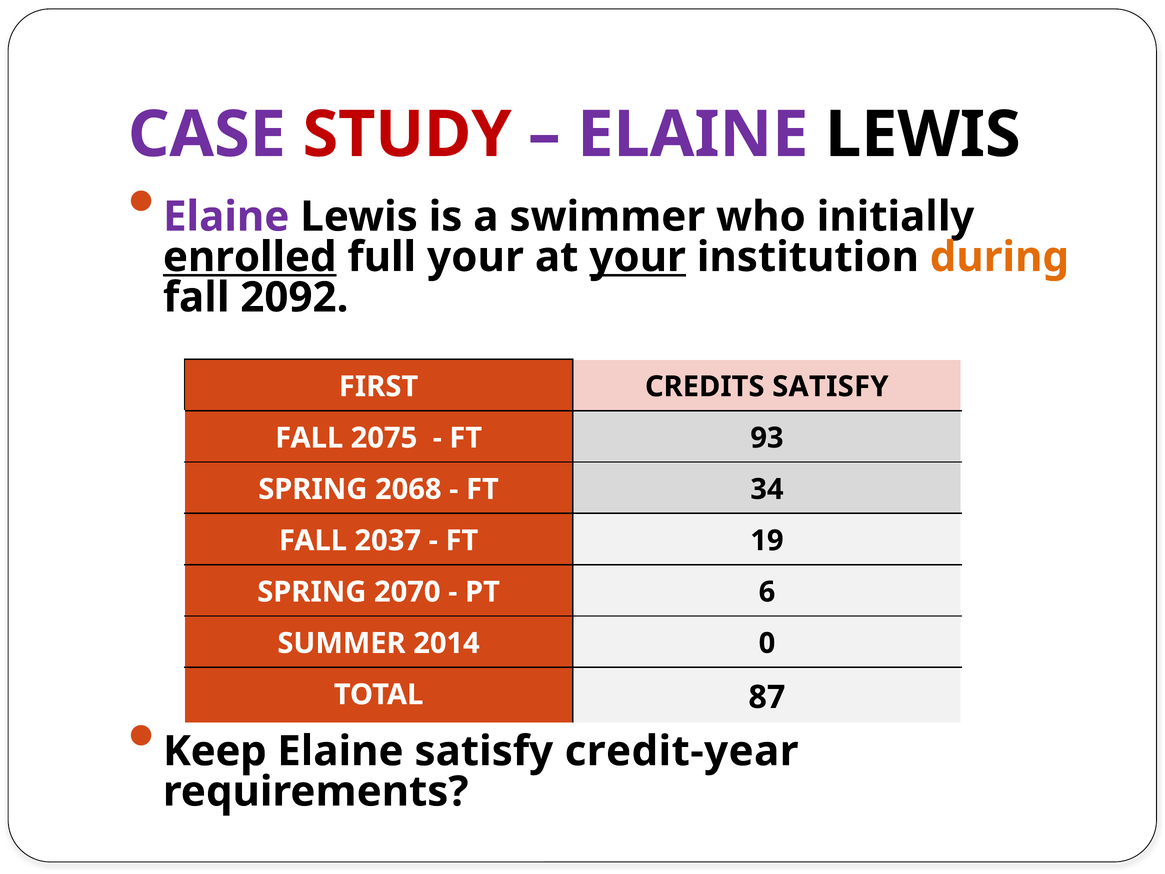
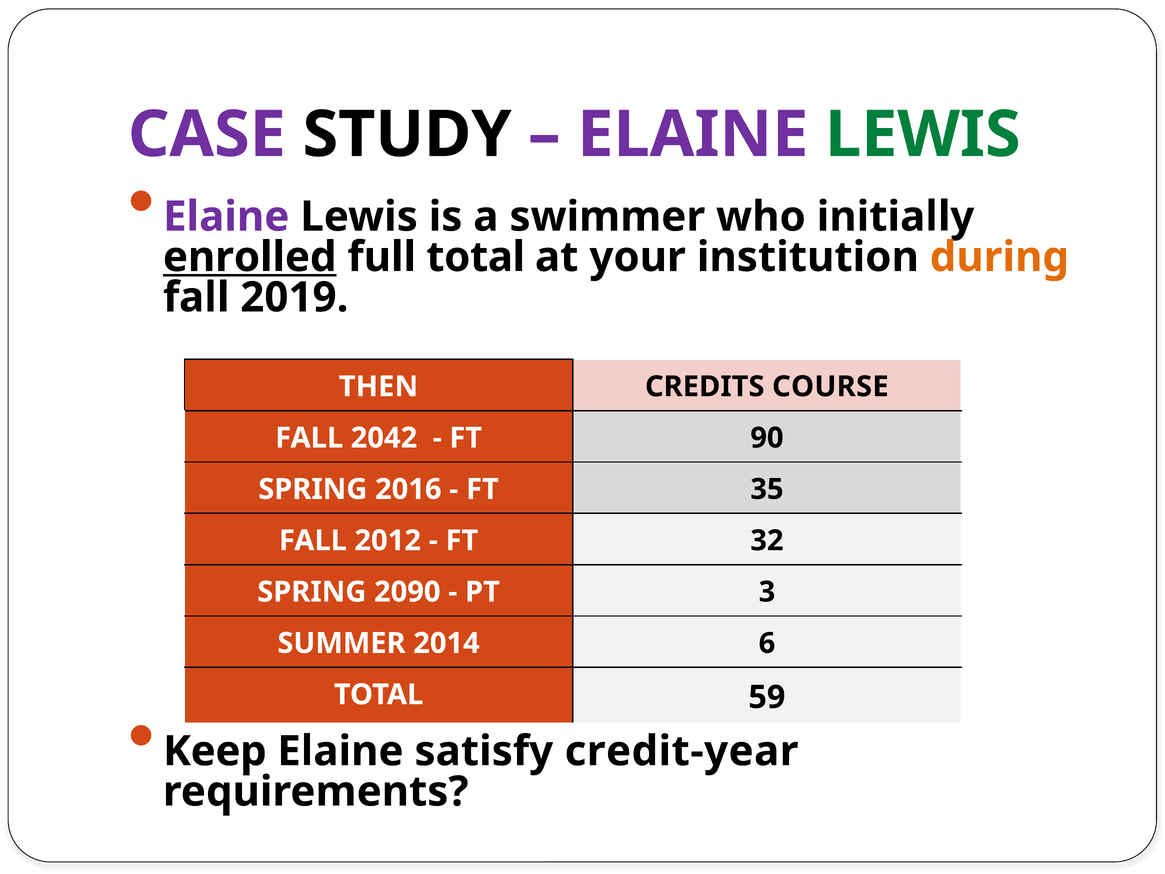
STUDY colour: red -> black
LEWIS at (923, 135) colour: black -> green
full your: your -> total
your at (638, 257) underline: present -> none
2092: 2092 -> 2019
FIRST: FIRST -> THEN
CREDITS SATISFY: SATISFY -> COURSE
2075: 2075 -> 2042
93: 93 -> 90
2068: 2068 -> 2016
34: 34 -> 35
2037: 2037 -> 2012
19: 19 -> 32
2070: 2070 -> 2090
6: 6 -> 3
0: 0 -> 6
87: 87 -> 59
